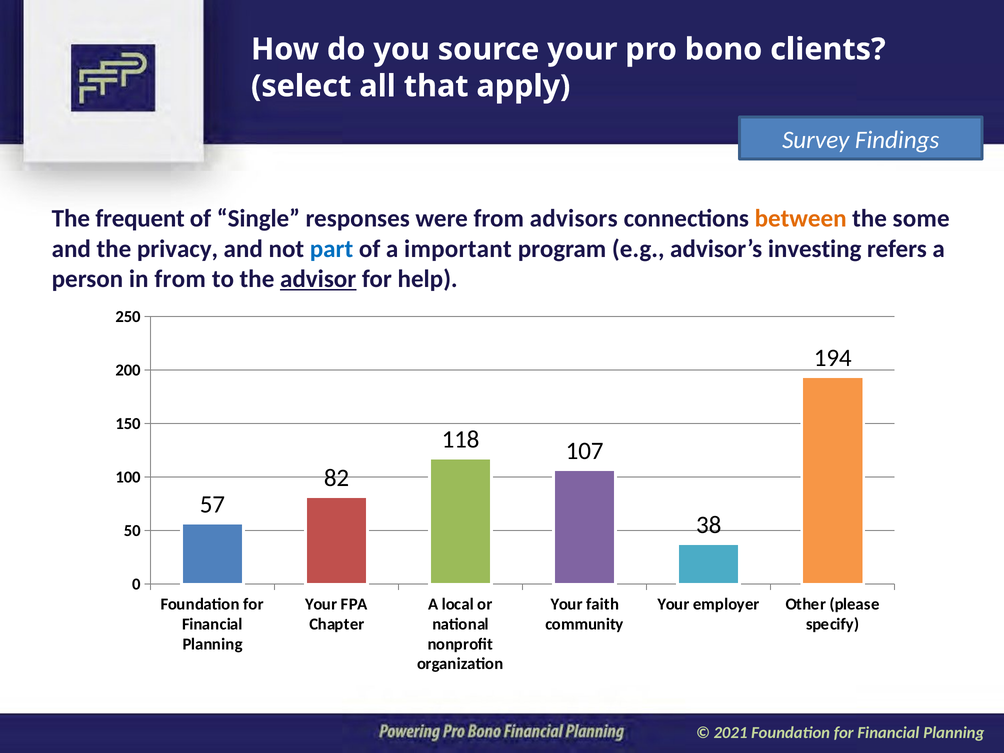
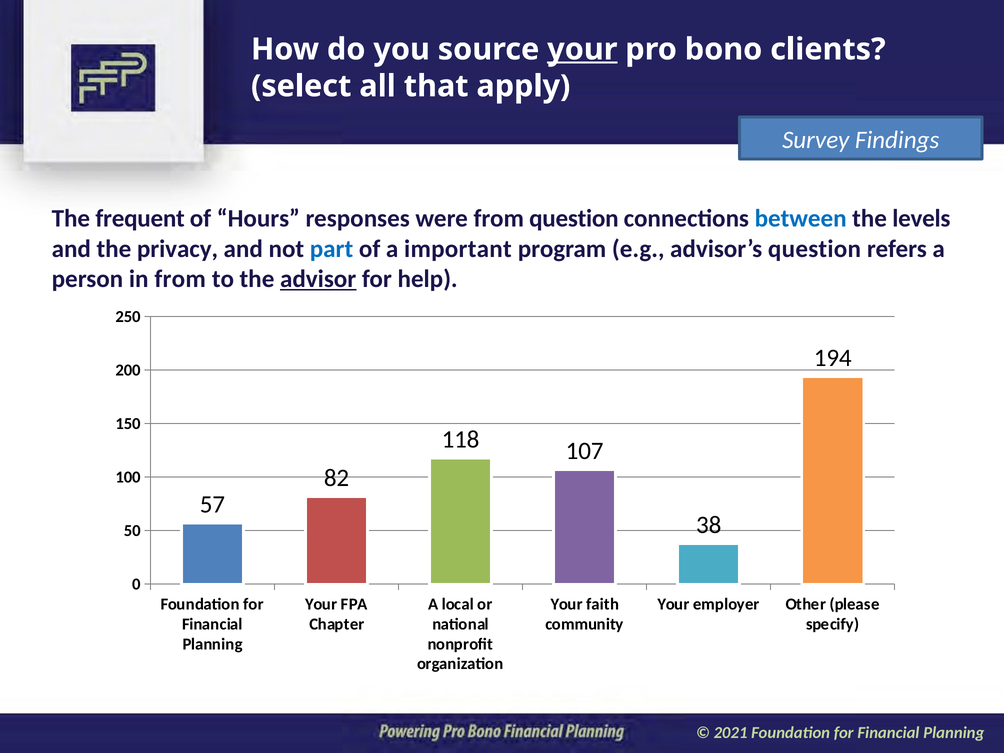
your at (582, 49) underline: none -> present
Single: Single -> Hours
from advisors: advisors -> question
between colour: orange -> blue
some: some -> levels
advisor’s investing: investing -> question
